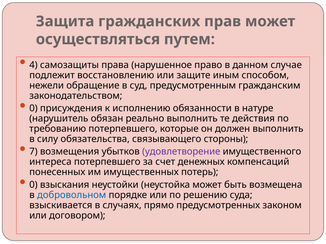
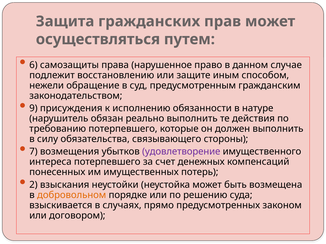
4: 4 -> 6
0 at (33, 108): 0 -> 9
0 at (33, 185): 0 -> 2
добровольном colour: blue -> orange
